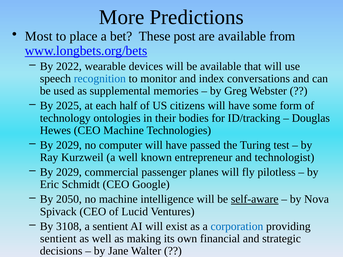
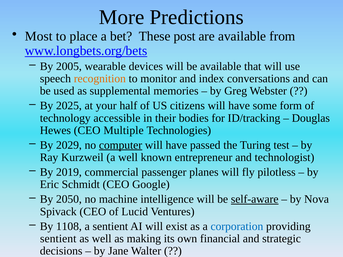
2022: 2022 -> 2005
recognition colour: blue -> orange
each: each -> your
ontologies: ontologies -> accessible
CEO Machine: Machine -> Multiple
computer underline: none -> present
2029 at (69, 172): 2029 -> 2019
3108: 3108 -> 1108
